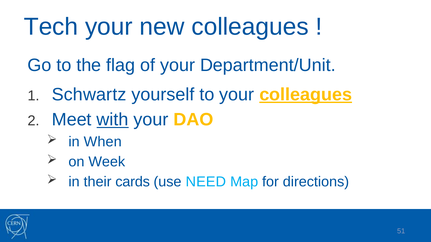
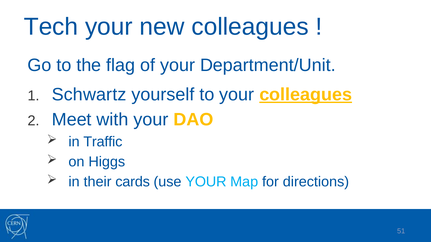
with underline: present -> none
When: When -> Traffic
Week: Week -> Higgs
use NEED: NEED -> YOUR
